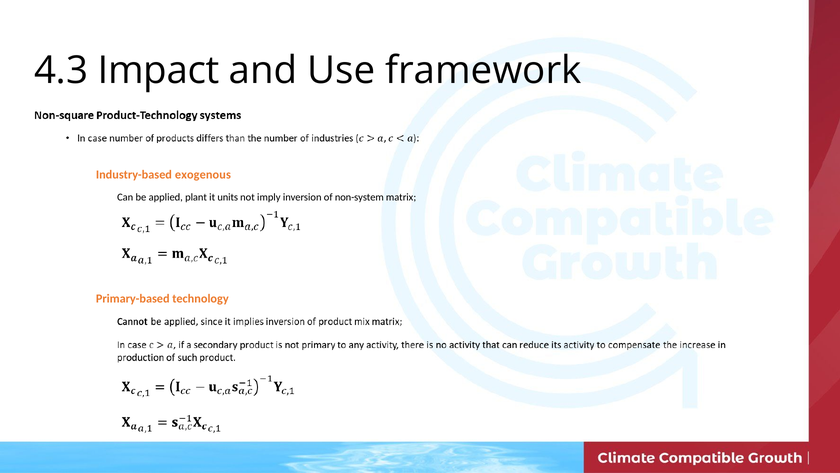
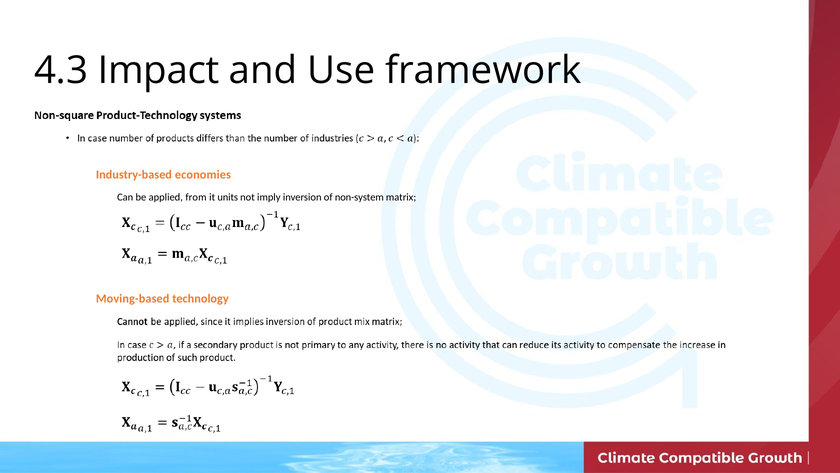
exogenous: exogenous -> economies
plant: plant -> from
Primary-based: Primary-based -> Moving-based
